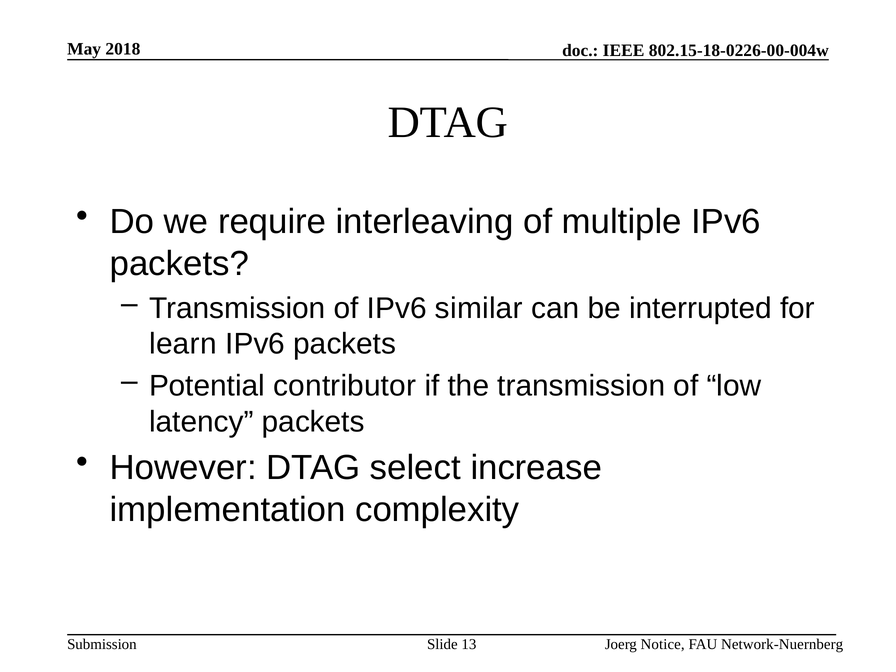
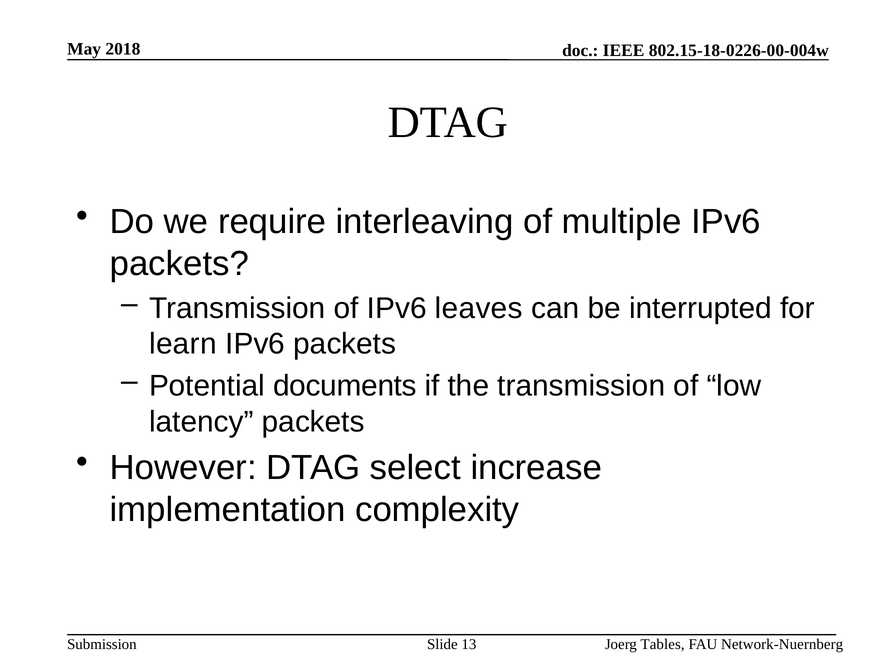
similar: similar -> leaves
contributor: contributor -> documents
Notice: Notice -> Tables
